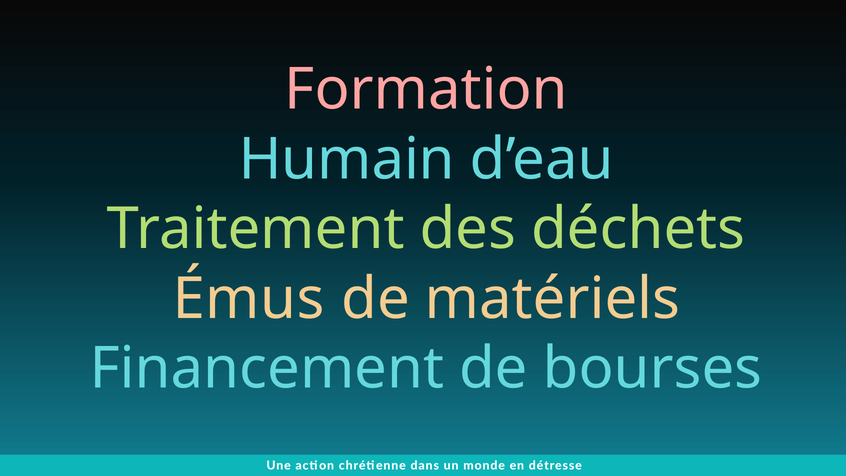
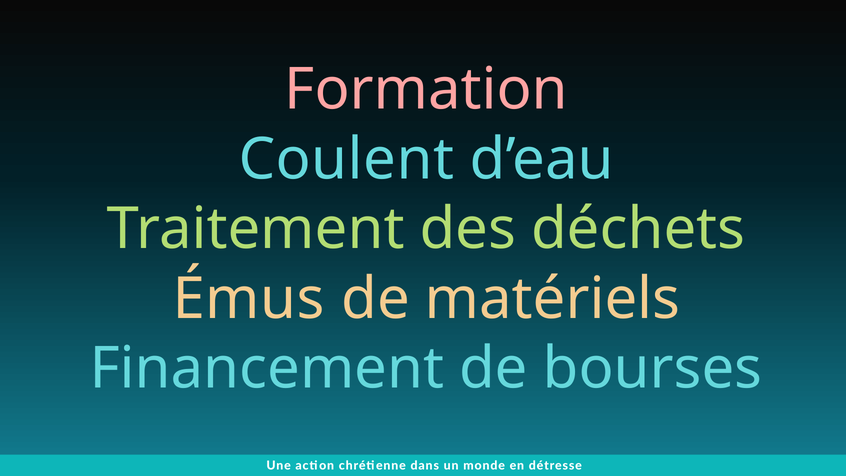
Humain: Humain -> Coulent
